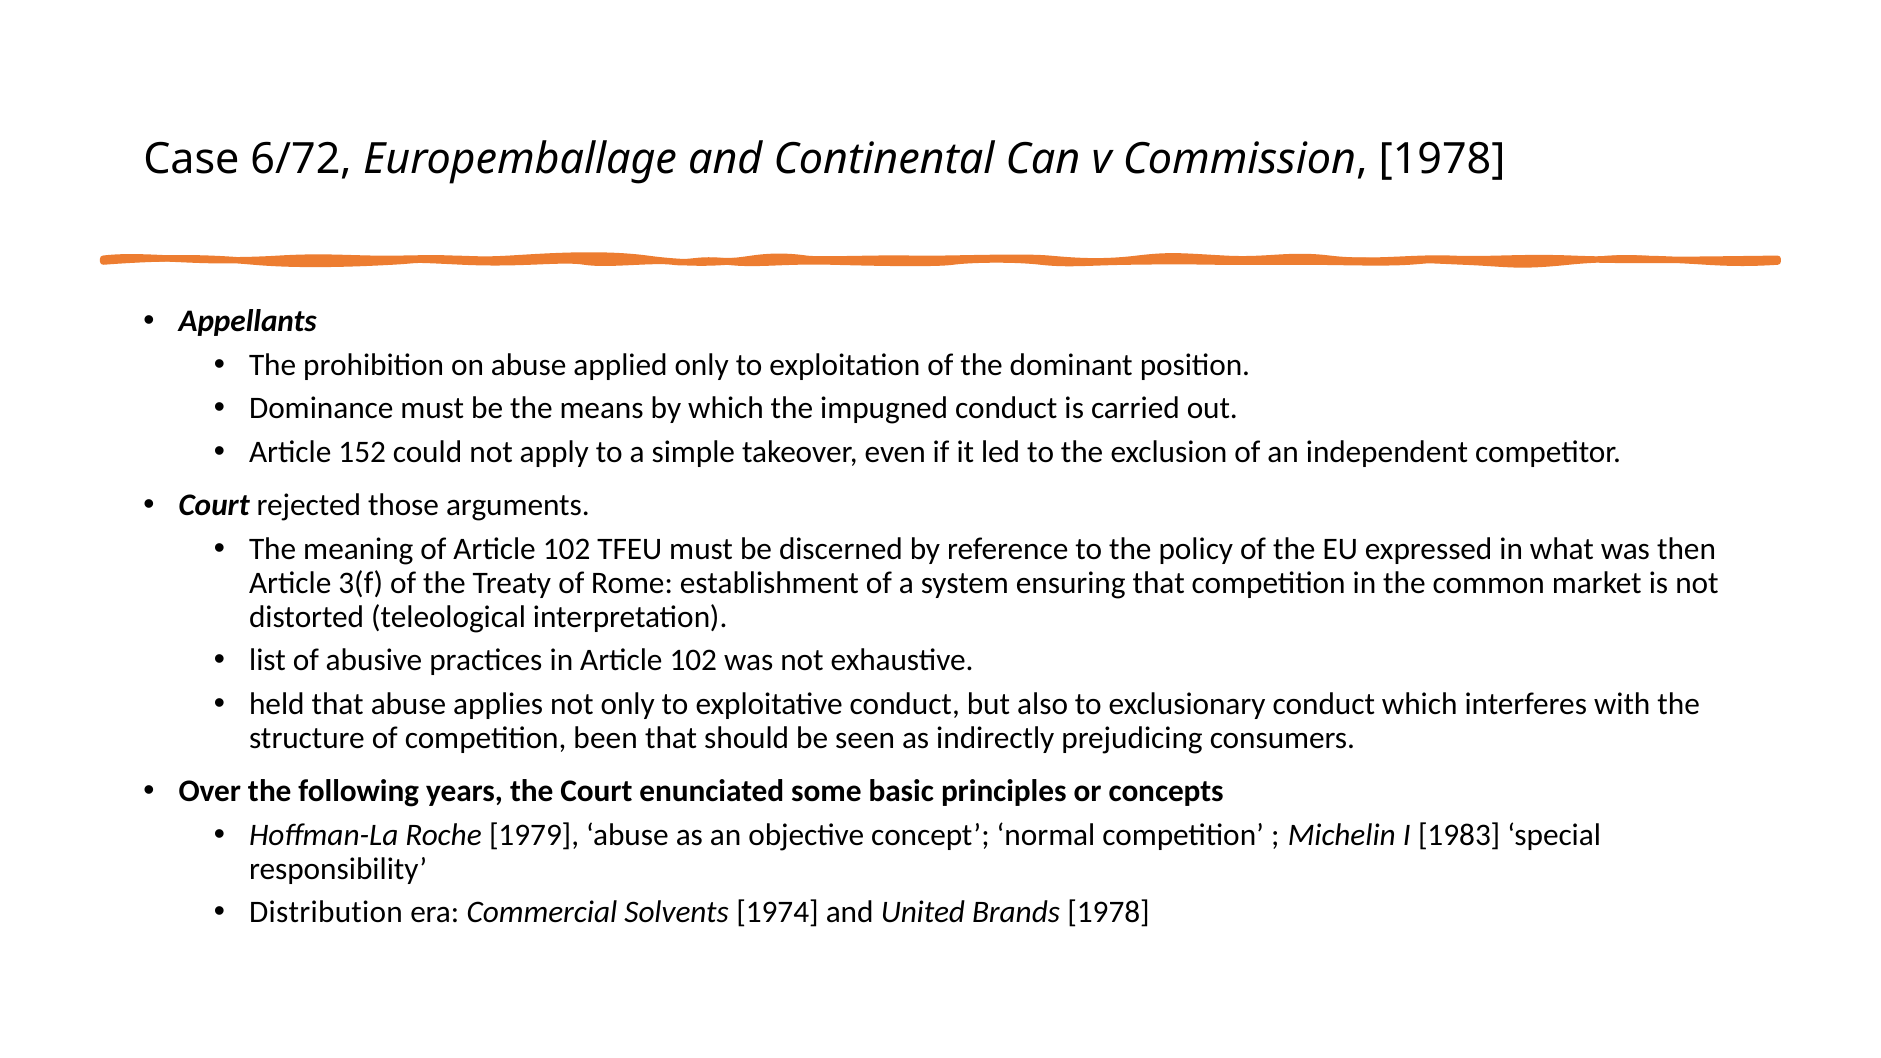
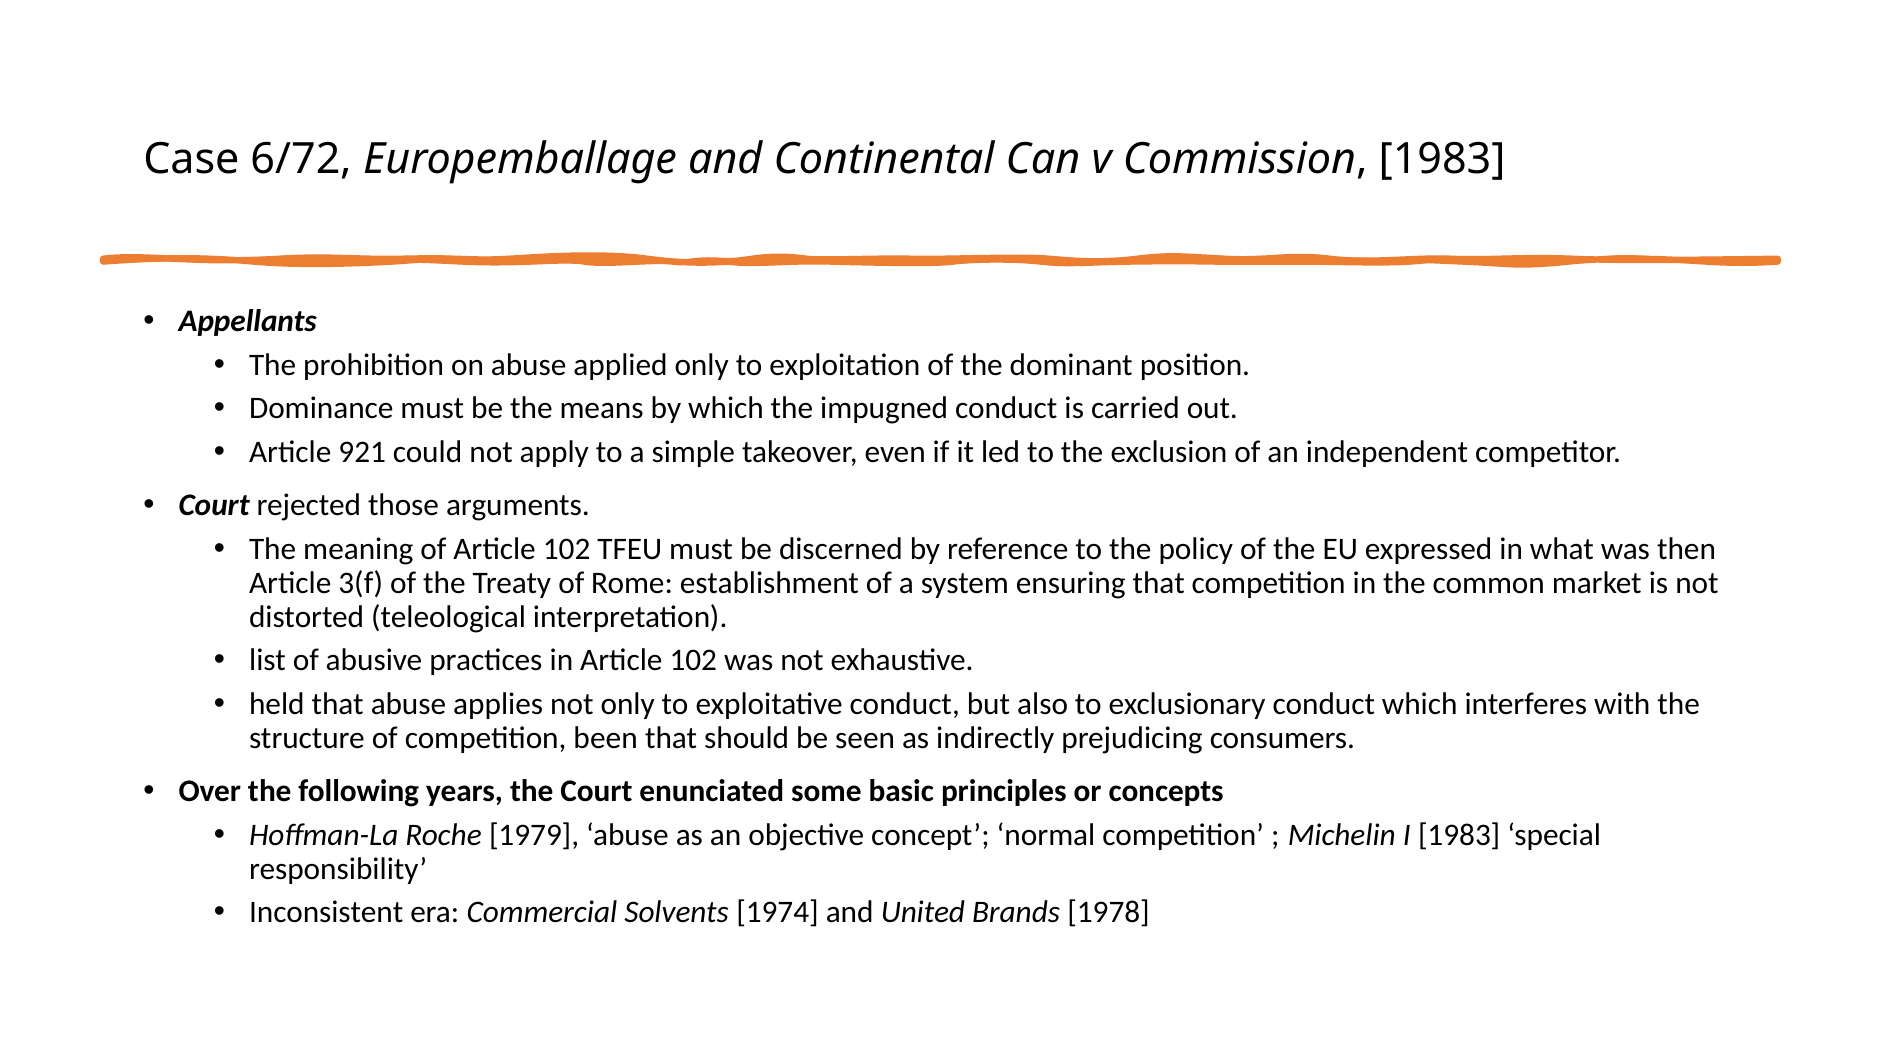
Commission 1978: 1978 -> 1983
152: 152 -> 921
Distribution: Distribution -> Inconsistent
